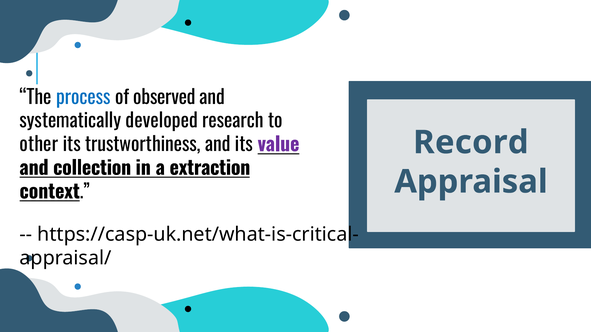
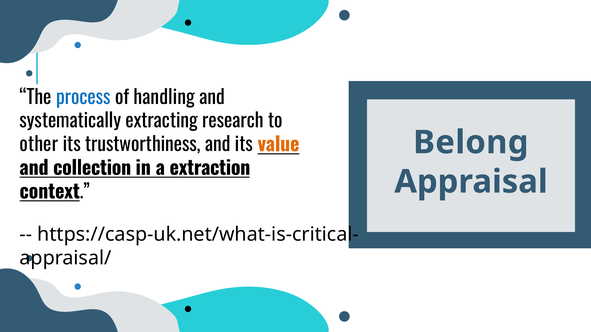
observed: observed -> handling
developed: developed -> extracting
Record: Record -> Belong
value colour: purple -> orange
